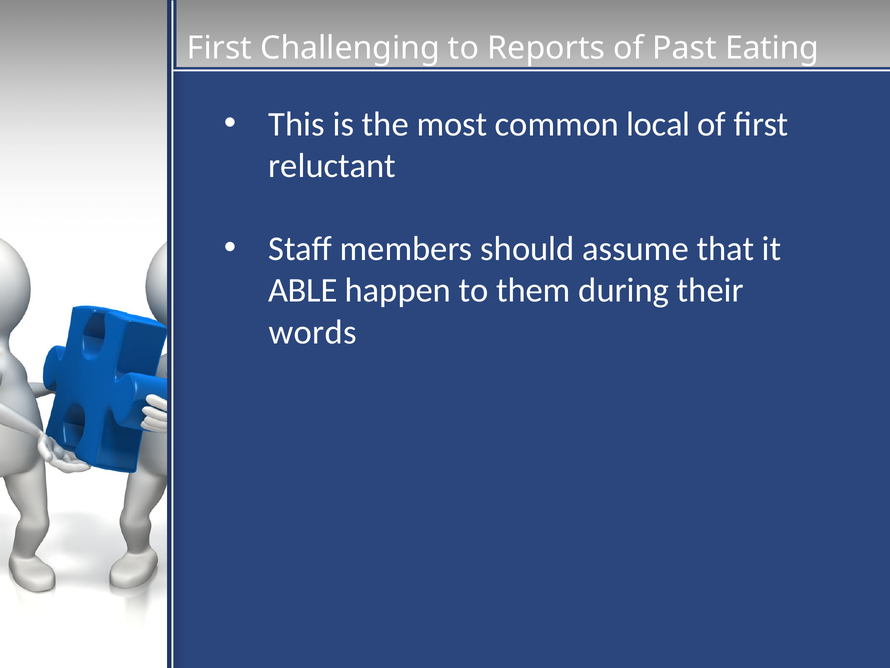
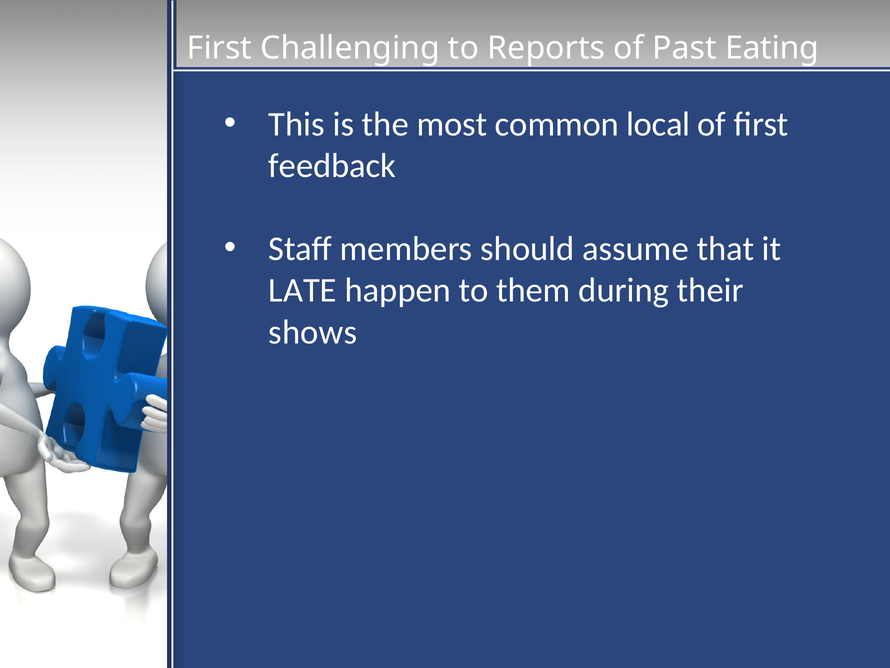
reluctant: reluctant -> feedback
ABLE: ABLE -> LATE
words: words -> shows
